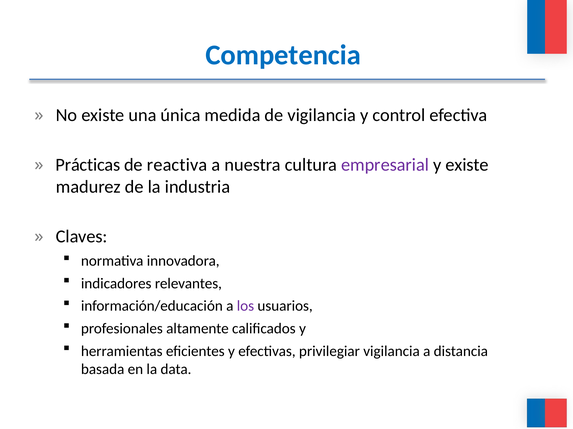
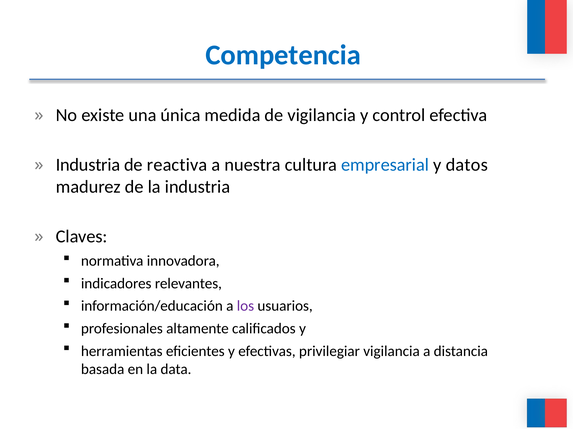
Prácticas at (88, 165): Prácticas -> Industria
empresarial colour: purple -> blue
y existe: existe -> datos
